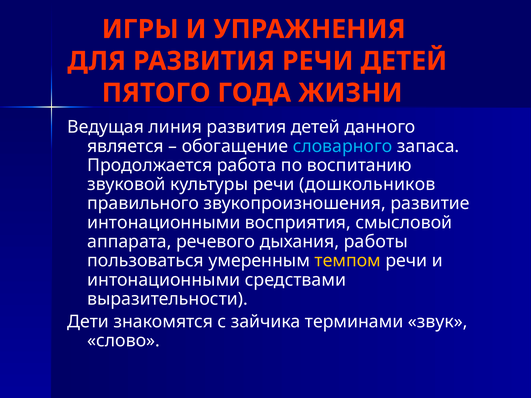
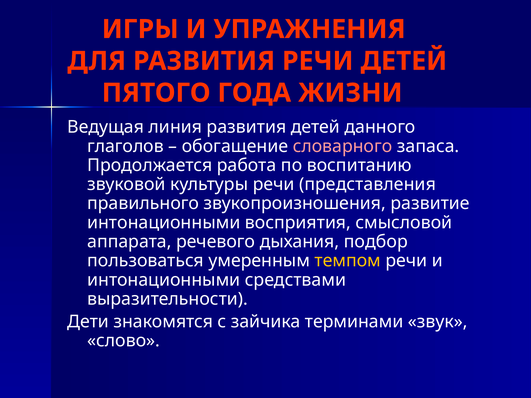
является: является -> глаголов
словарного colour: light blue -> pink
дошкольников: дошкольников -> представления
работы: работы -> подбор
